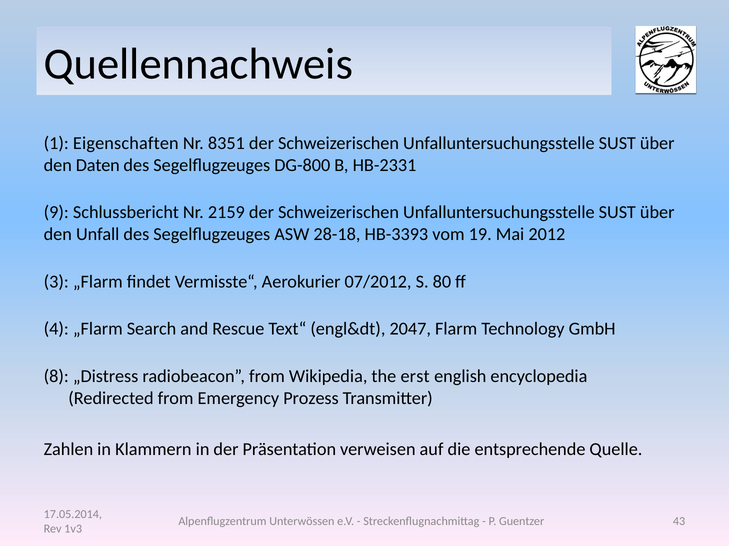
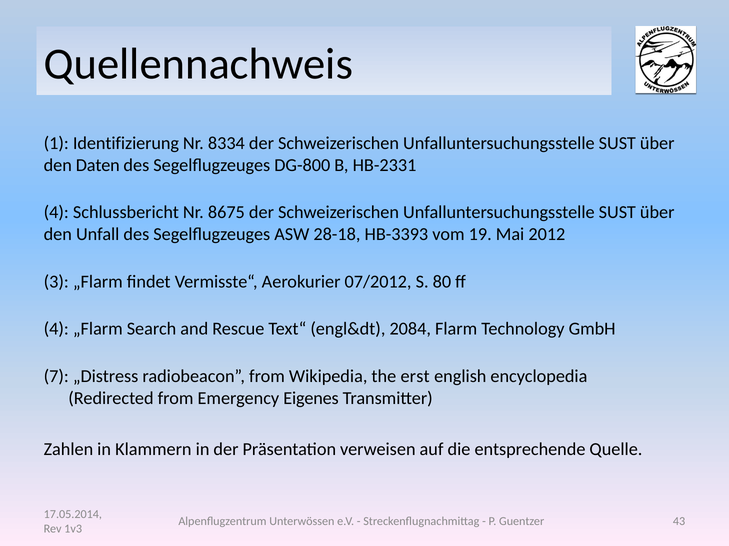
Eigenschaften: Eigenschaften -> Identifizierung
8351: 8351 -> 8334
9 at (56, 213): 9 -> 4
2159: 2159 -> 8675
2047: 2047 -> 2084
8: 8 -> 7
Prozess: Prozess -> Eigenes
